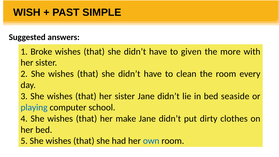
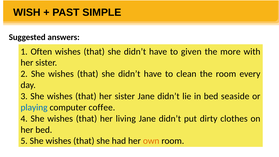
Broke: Broke -> Often
school: school -> coffee
make: make -> living
own colour: blue -> orange
